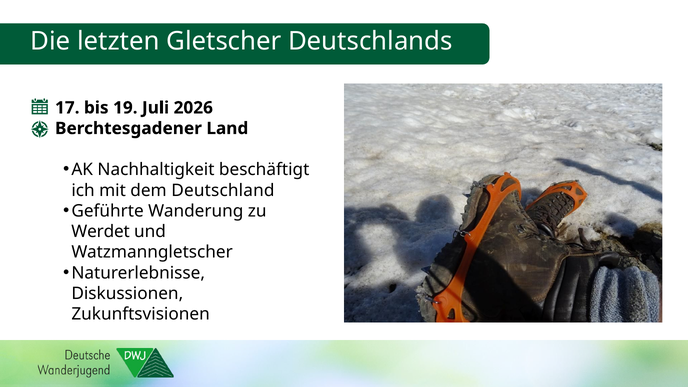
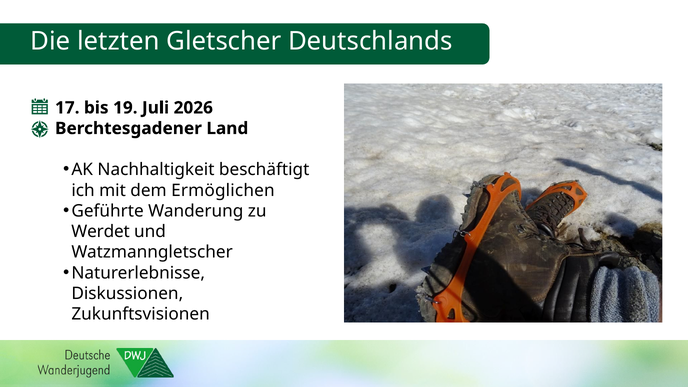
Deutschland: Deutschland -> Ermöglichen
